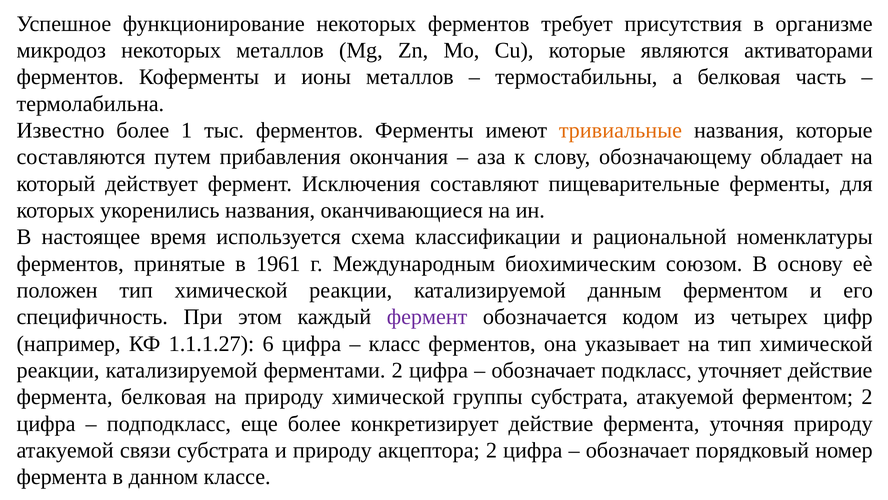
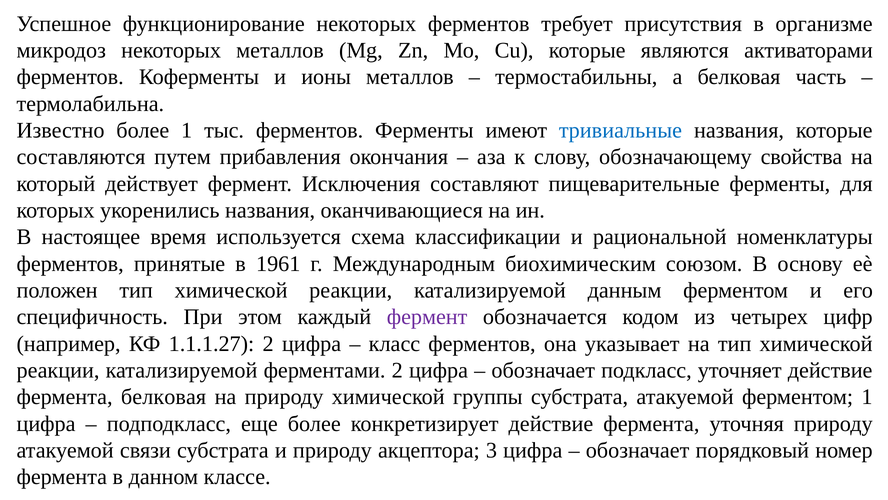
тривиальные colour: orange -> blue
обладает: обладает -> свойства
1.1.1.27 6: 6 -> 2
ферментом 2: 2 -> 1
акцептора 2: 2 -> 3
